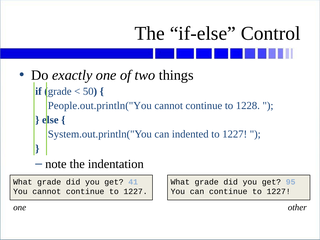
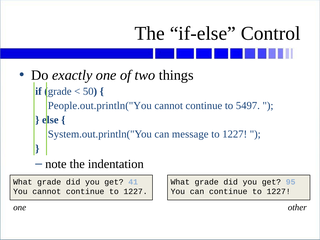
1228: 1228 -> 5497
indented: indented -> message
